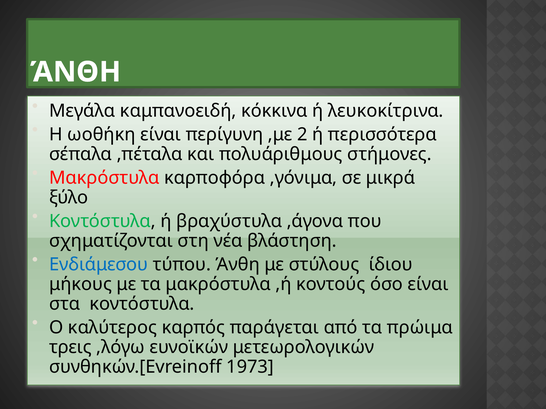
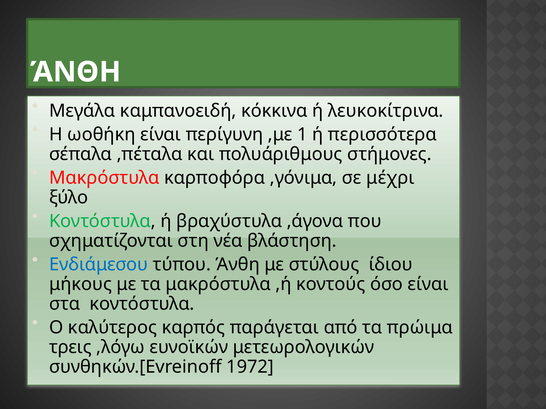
2: 2 -> 1
μικρά: μικρά -> μέχρι
1973: 1973 -> 1972
